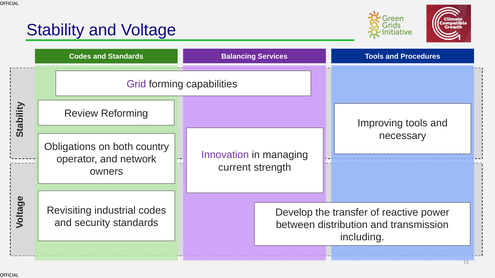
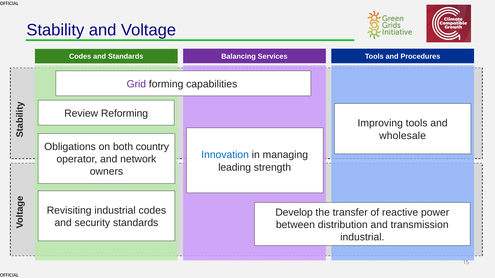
necessary: necessary -> wholesale
Innovation colour: purple -> blue
current: current -> leading
including at (362, 237): including -> industrial
